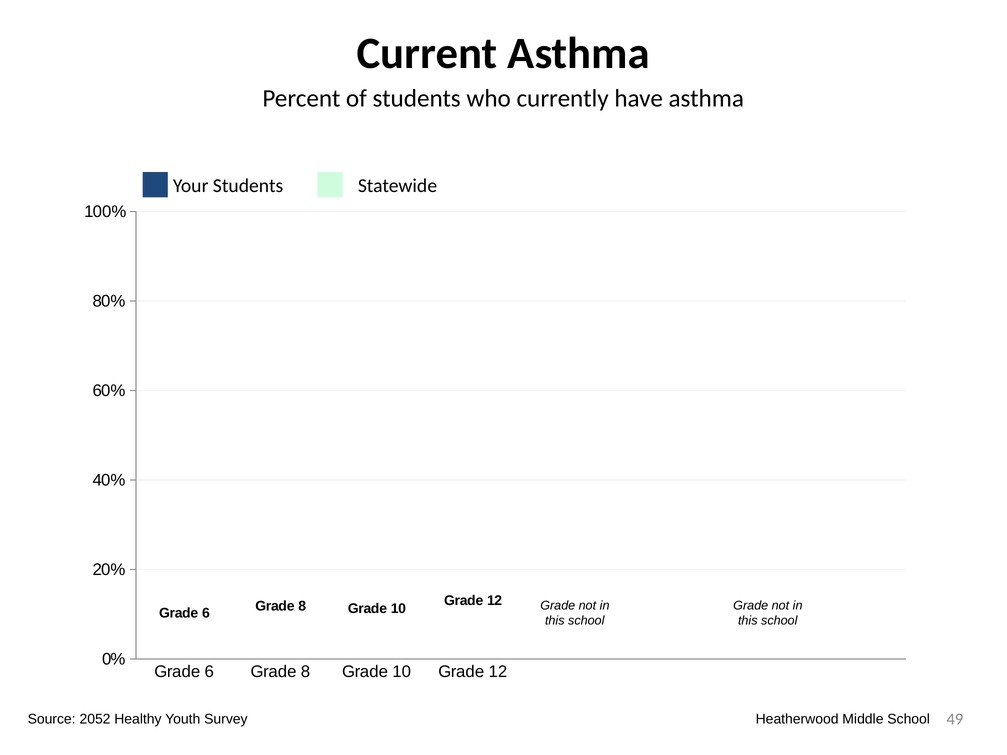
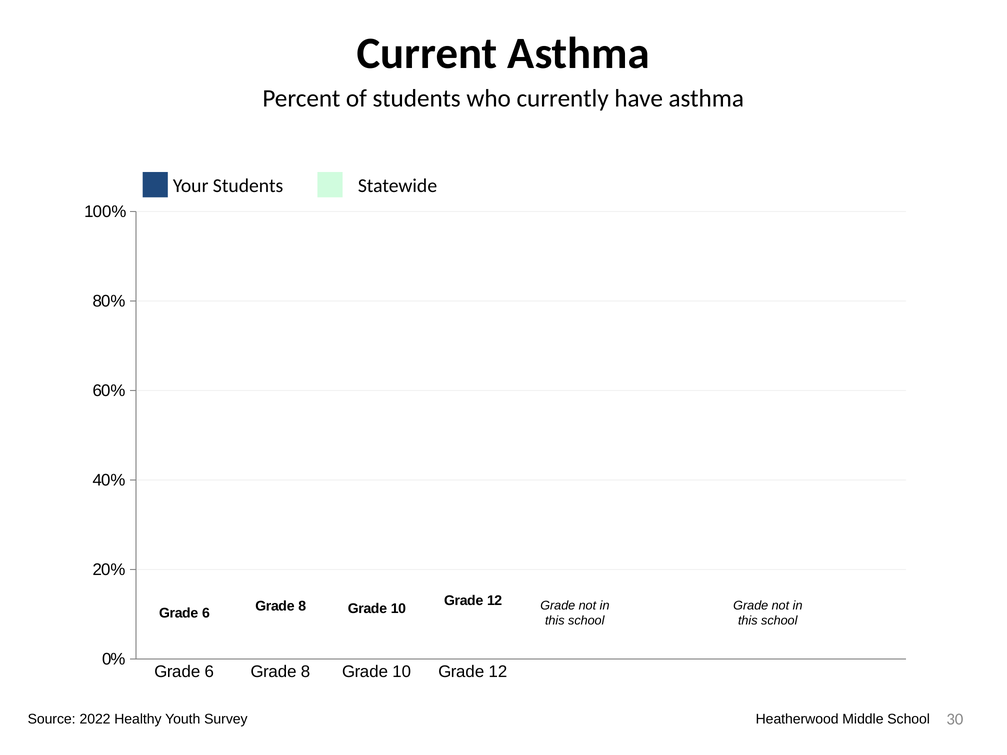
2052: 2052 -> 2022
49: 49 -> 30
